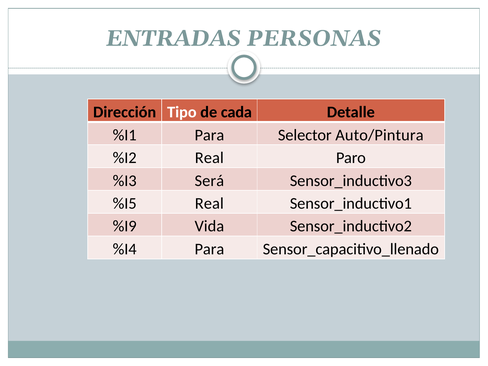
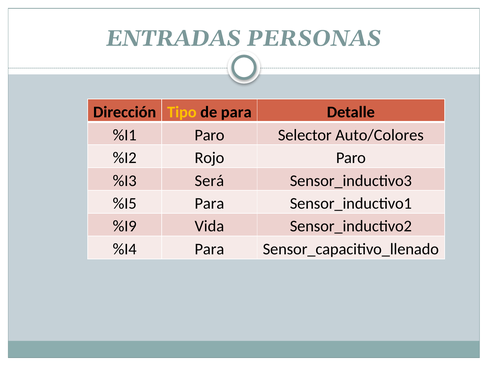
Tipo colour: white -> yellow
de cada: cada -> para
%I1 Para: Para -> Paro
Auto/Pintura: Auto/Pintura -> Auto/Colores
%I2 Real: Real -> Rojo
%I5 Real: Real -> Para
